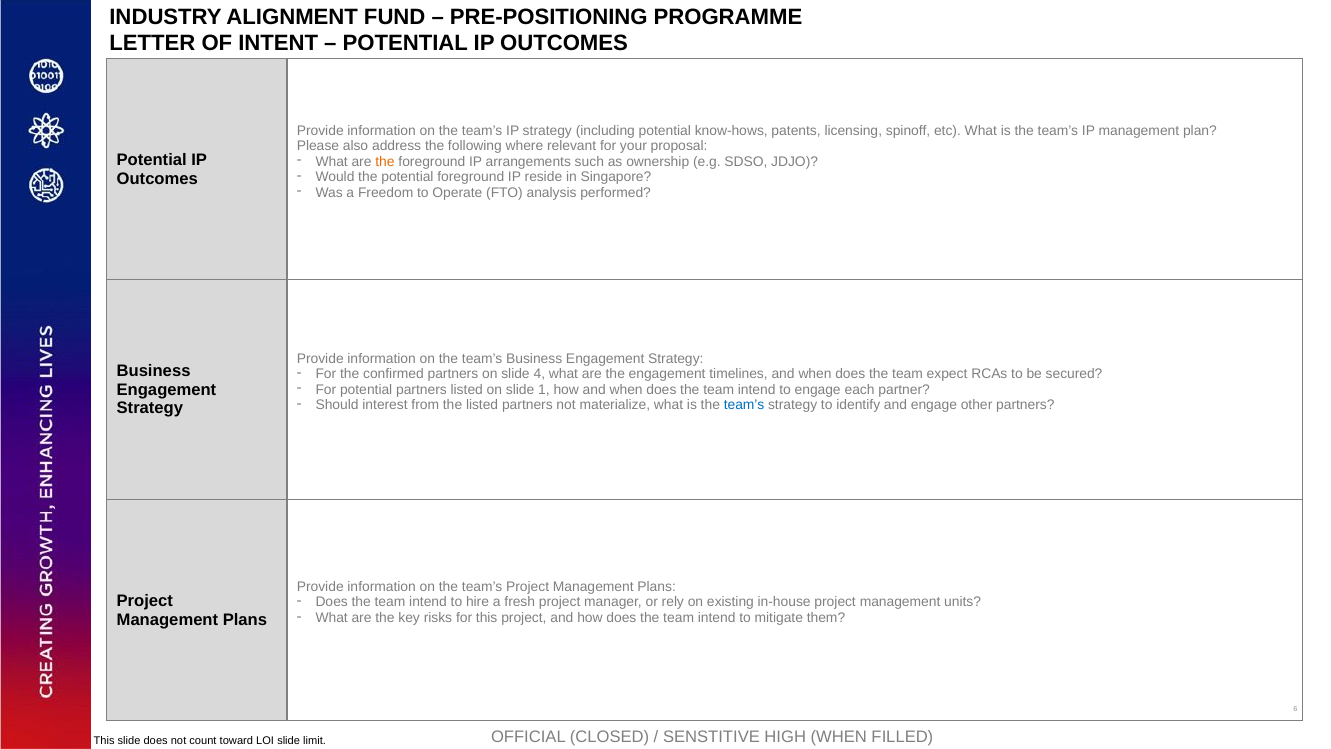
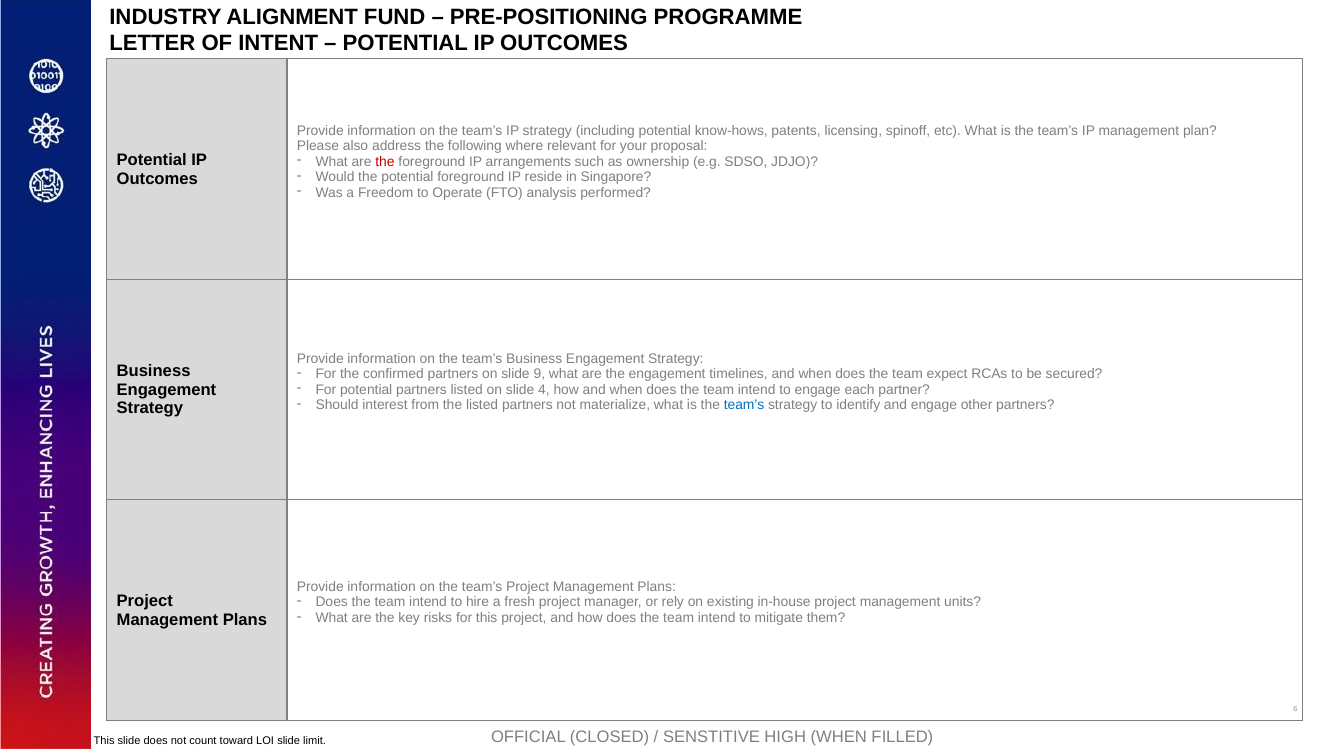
the at (385, 161) colour: orange -> red
4: 4 -> 9
1: 1 -> 4
